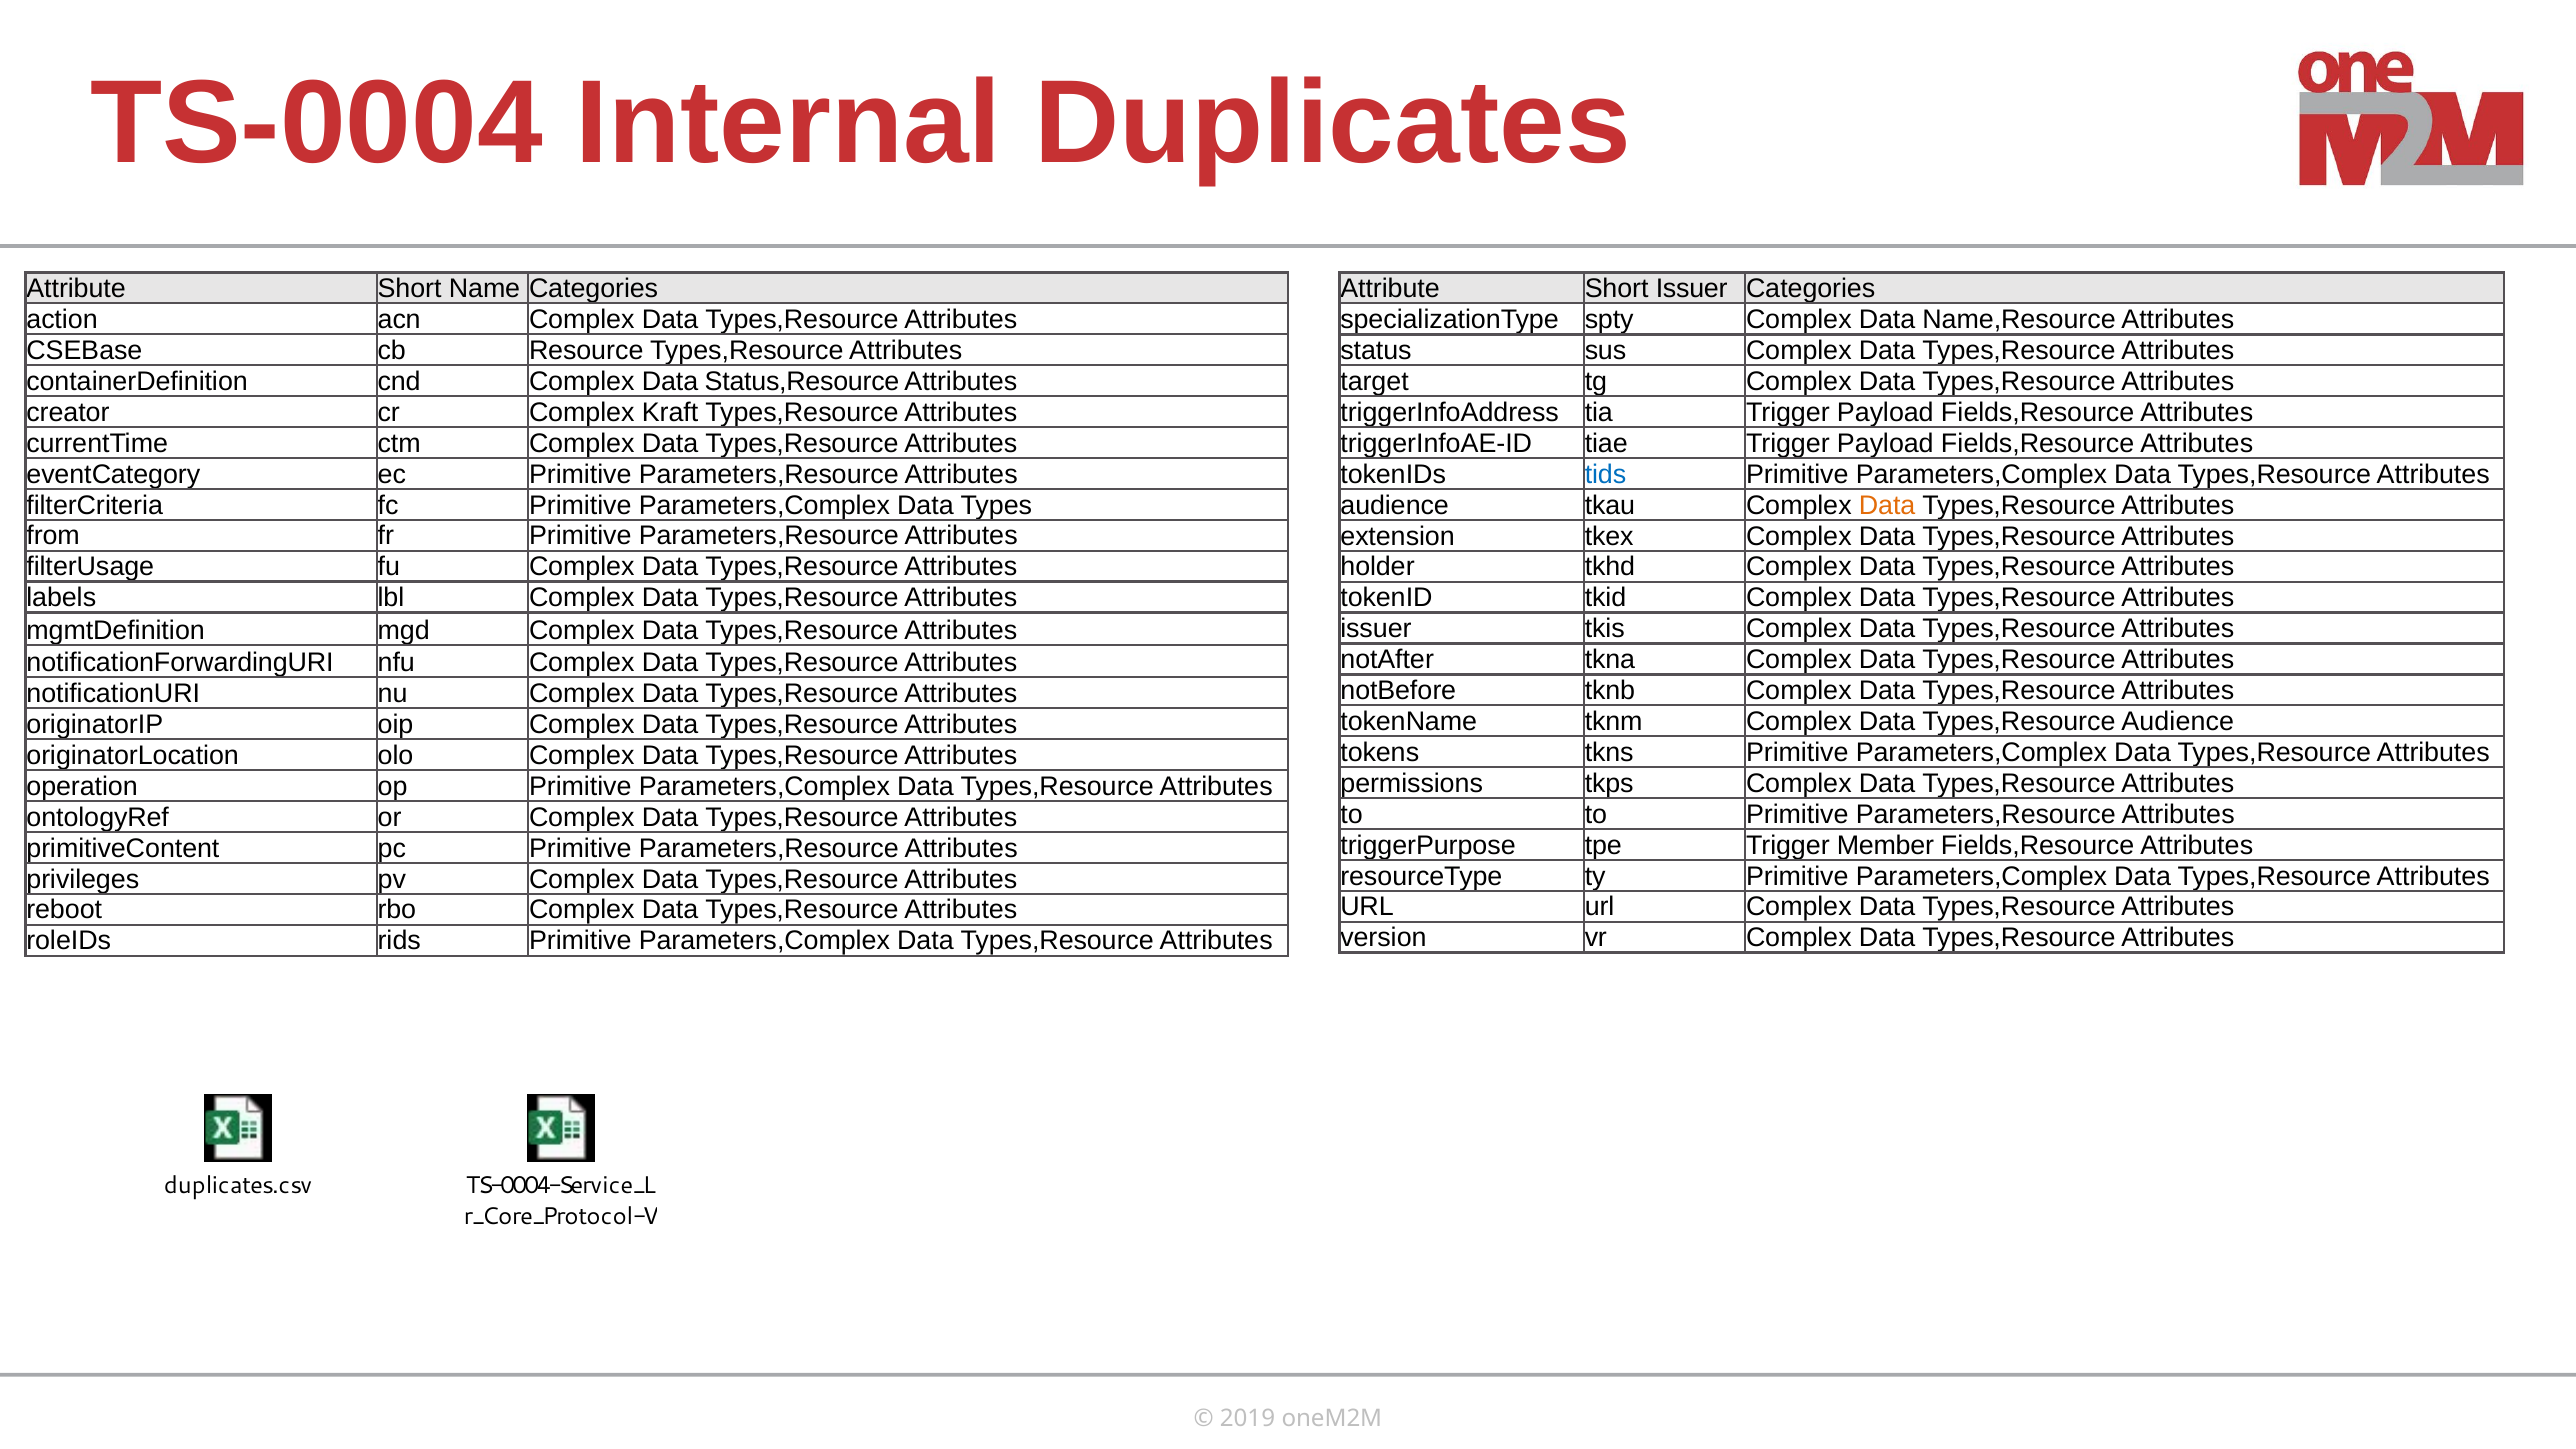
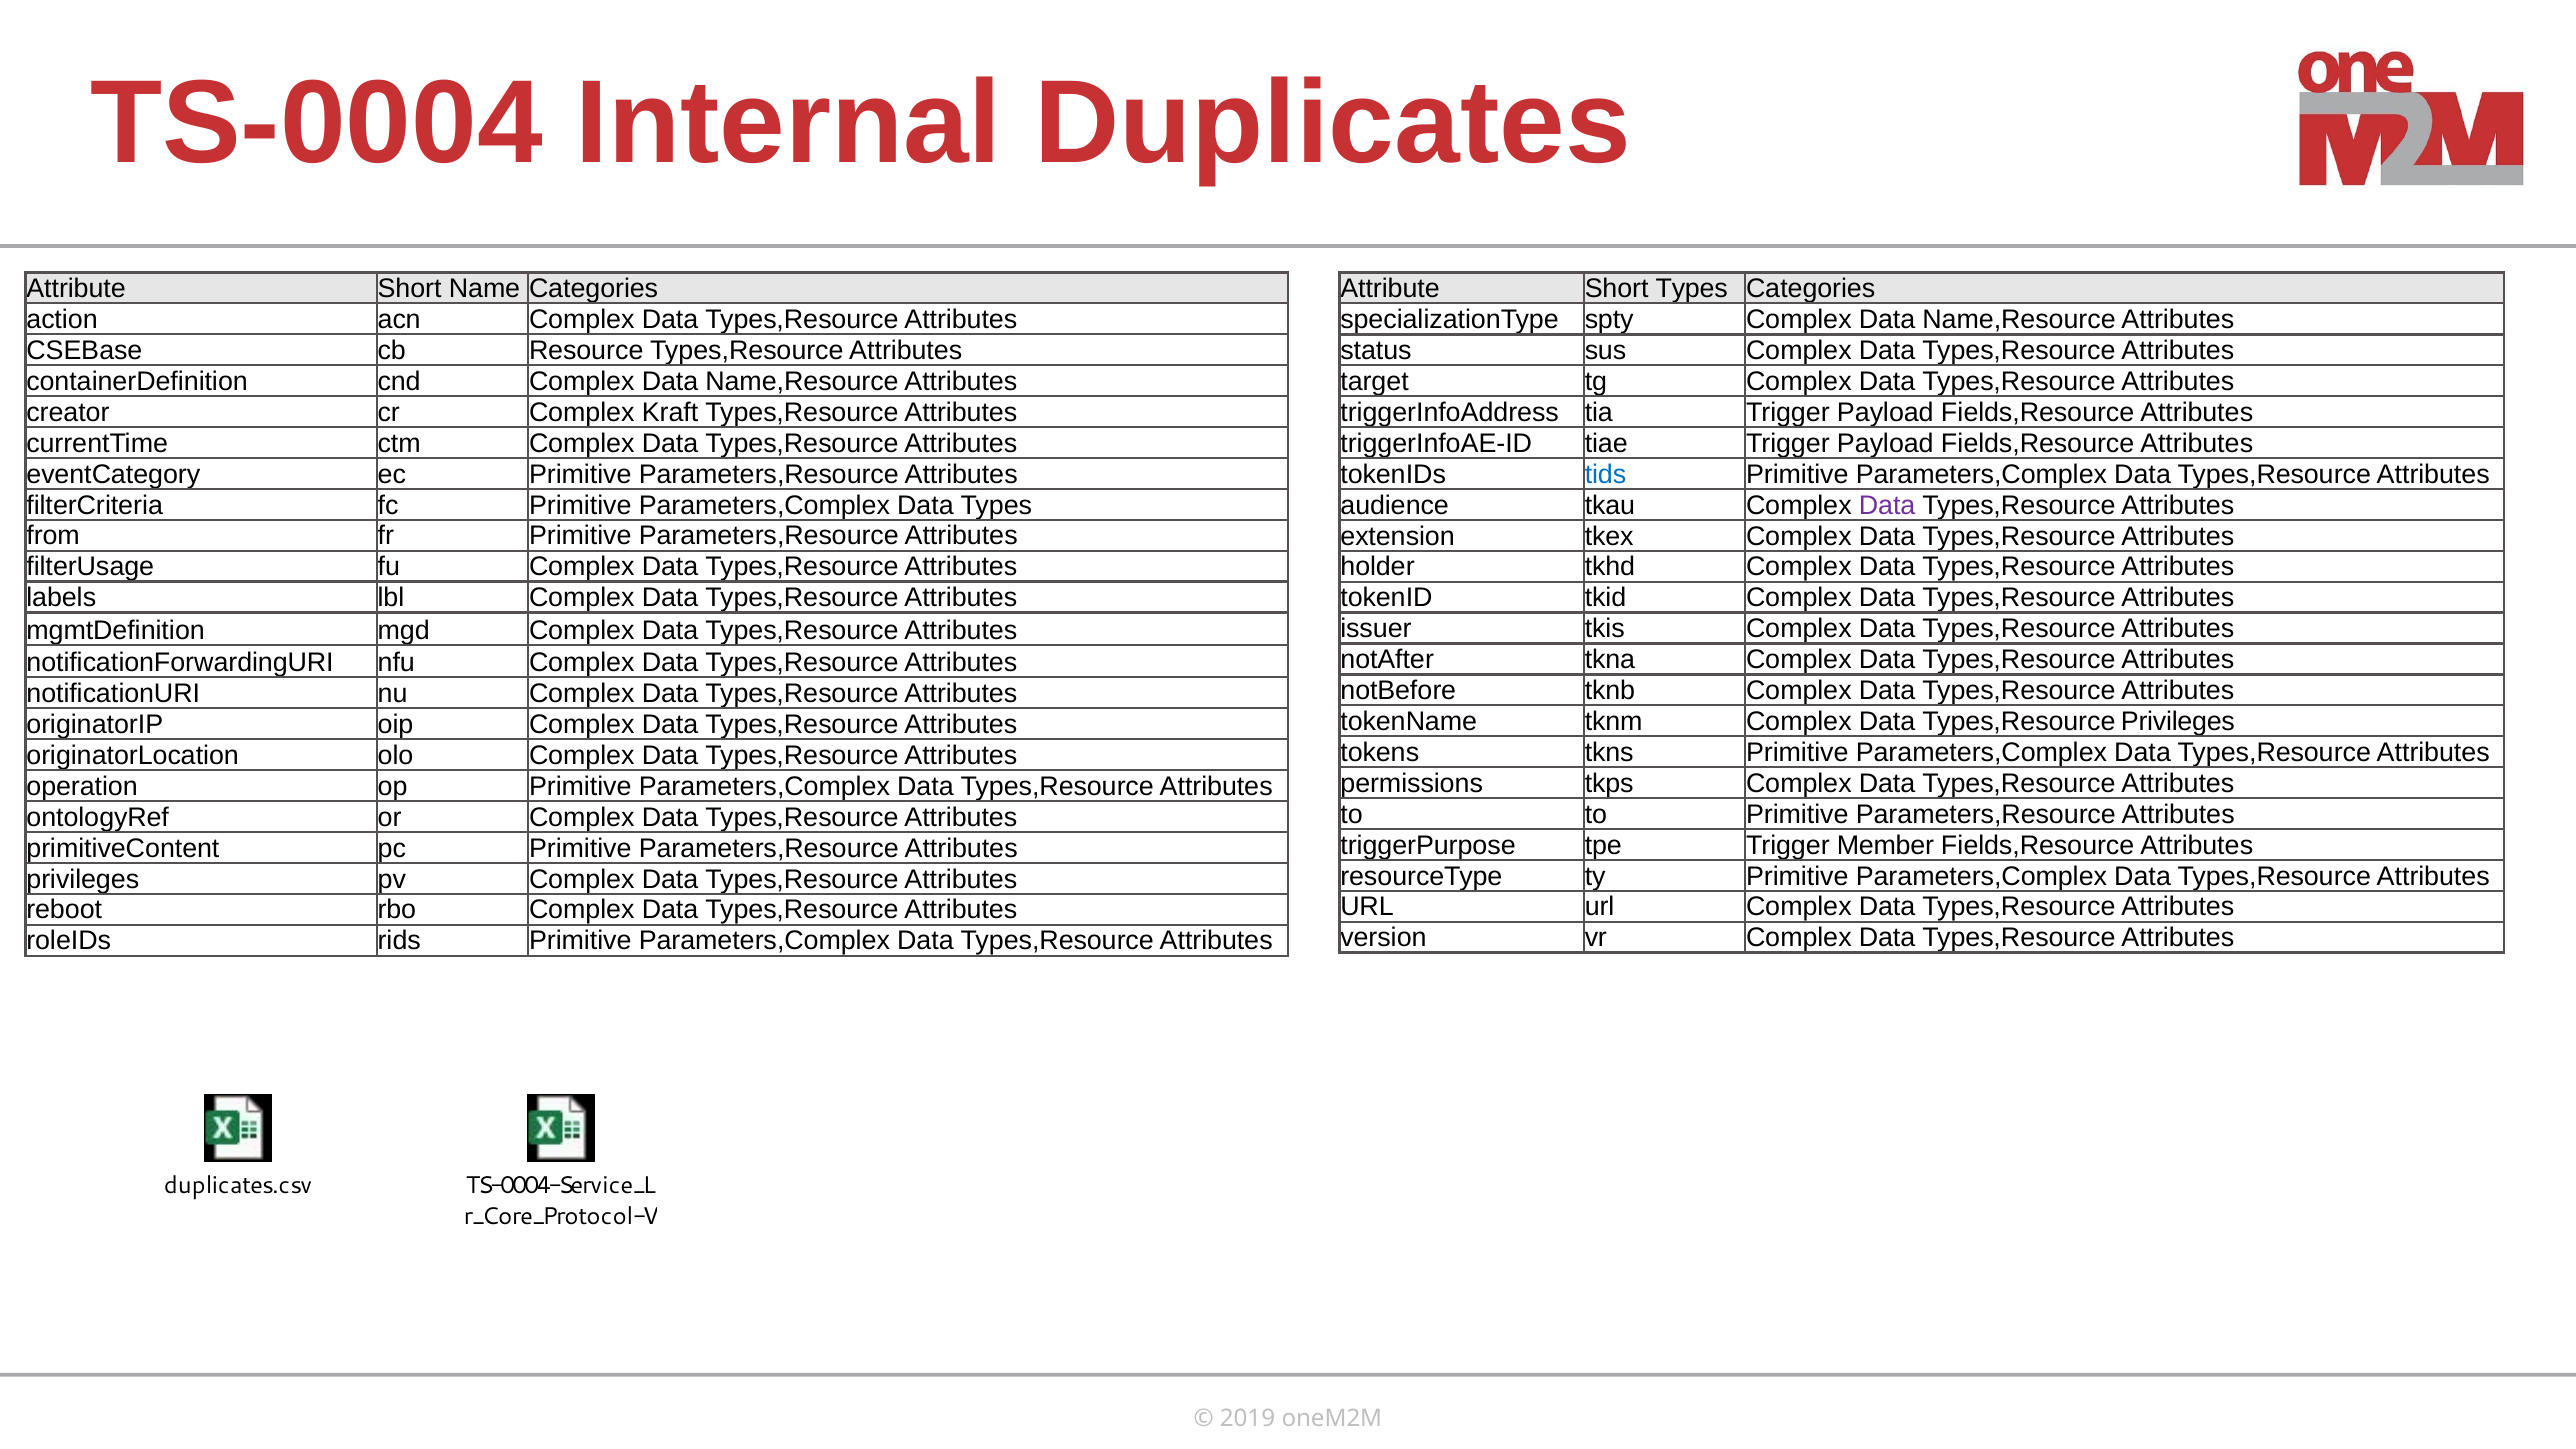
Short Issuer: Issuer -> Types
cnd Complex Data Status,Resource: Status,Resource -> Name,Resource
Data at (1887, 505) colour: orange -> purple
Types,Resource Audience: Audience -> Privileges
